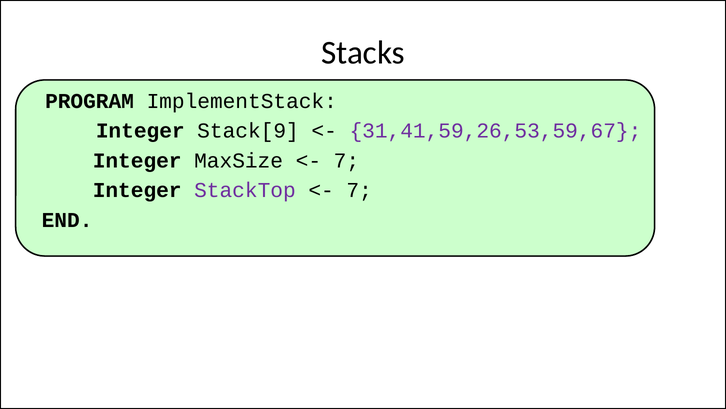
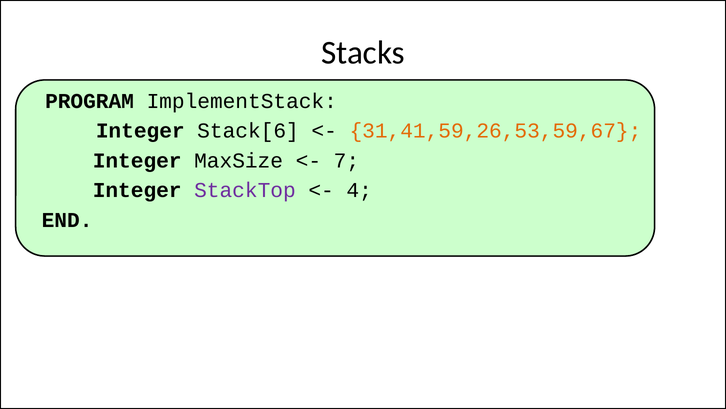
Stack[9: Stack[9 -> Stack[6
31,41,59,26,53,59,67 colour: purple -> orange
7 at (359, 190): 7 -> 4
